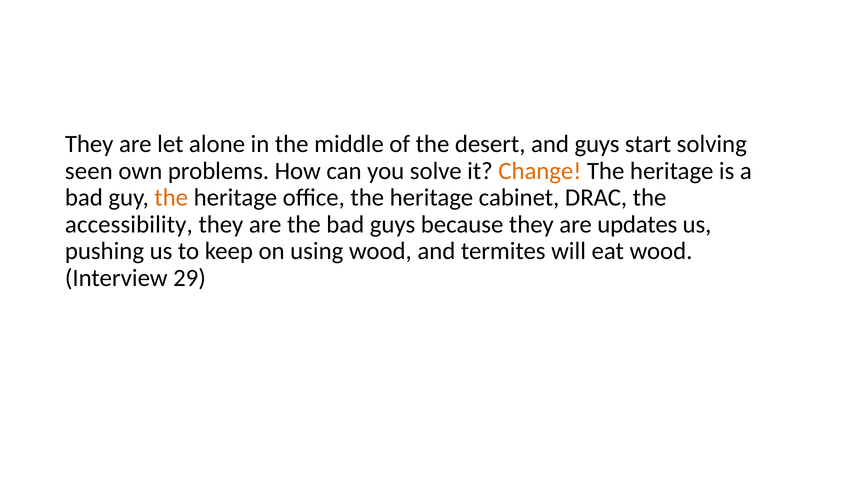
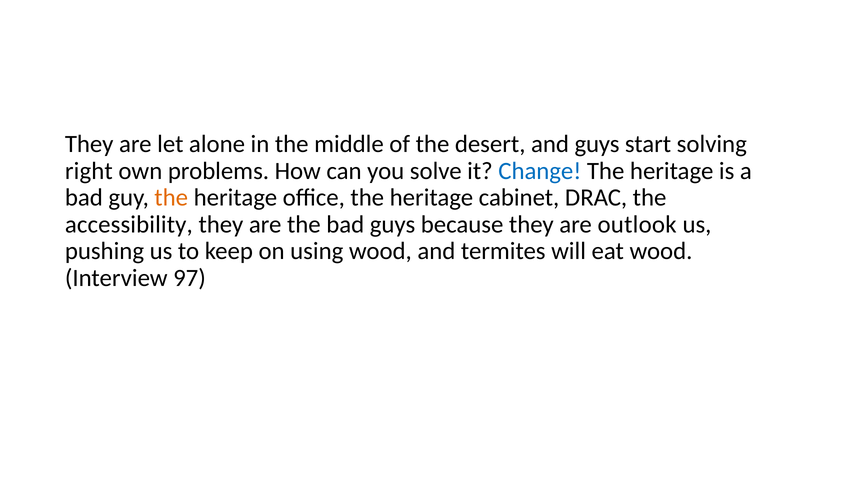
seen: seen -> right
Change colour: orange -> blue
updates: updates -> outlook
29: 29 -> 97
